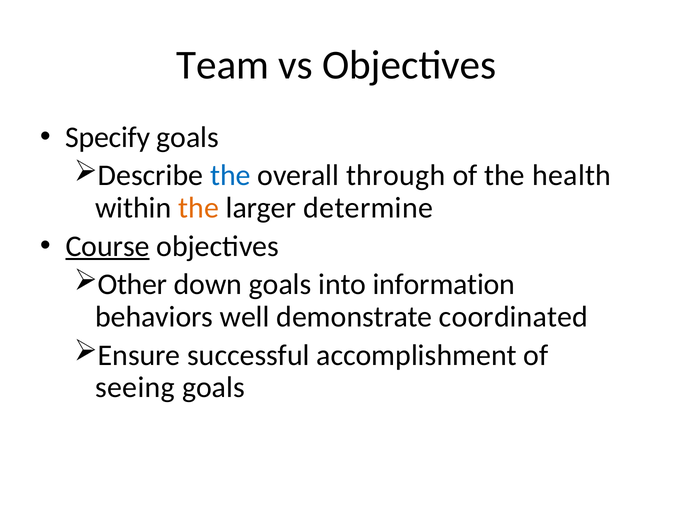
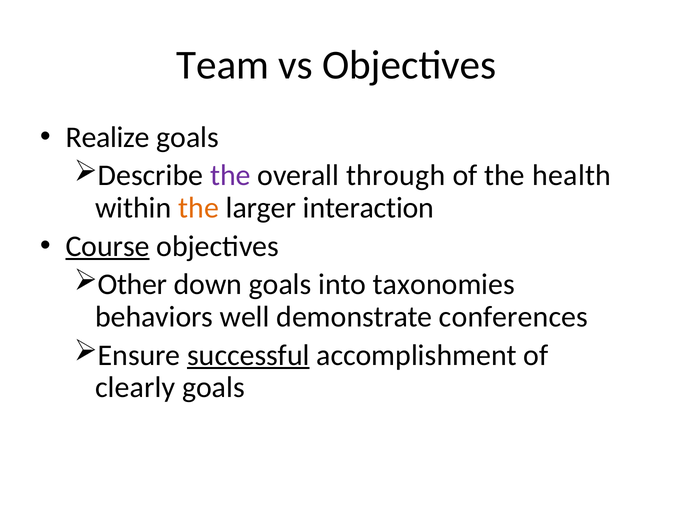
Specify: Specify -> Realize
the at (230, 175) colour: blue -> purple
determine: determine -> interaction
information: information -> taxonomies
coordinated: coordinated -> conferences
successful underline: none -> present
seeing: seeing -> clearly
